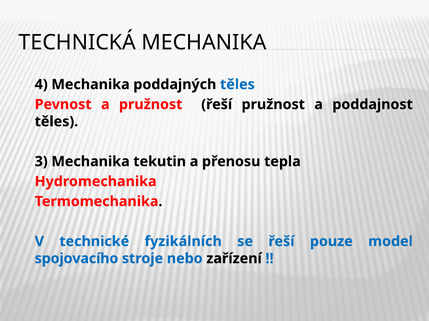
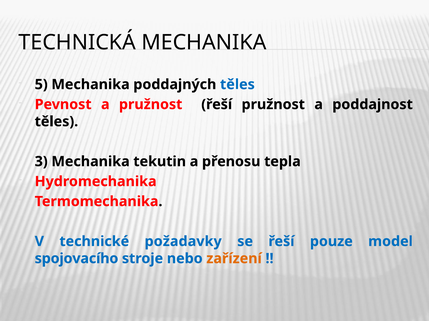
4: 4 -> 5
fyzikálních: fyzikálních -> požadavky
zařízení colour: black -> orange
